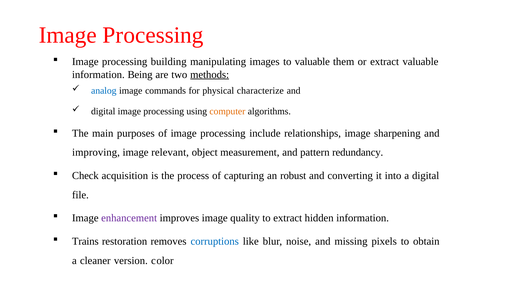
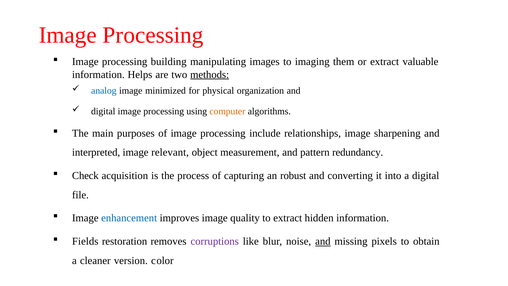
to valuable: valuable -> imaging
Being: Being -> Helps
commands: commands -> minimized
characterize: characterize -> organization
improving: improving -> interpreted
enhancement colour: purple -> blue
Trains: Trains -> Fields
corruptions colour: blue -> purple
and at (323, 241) underline: none -> present
